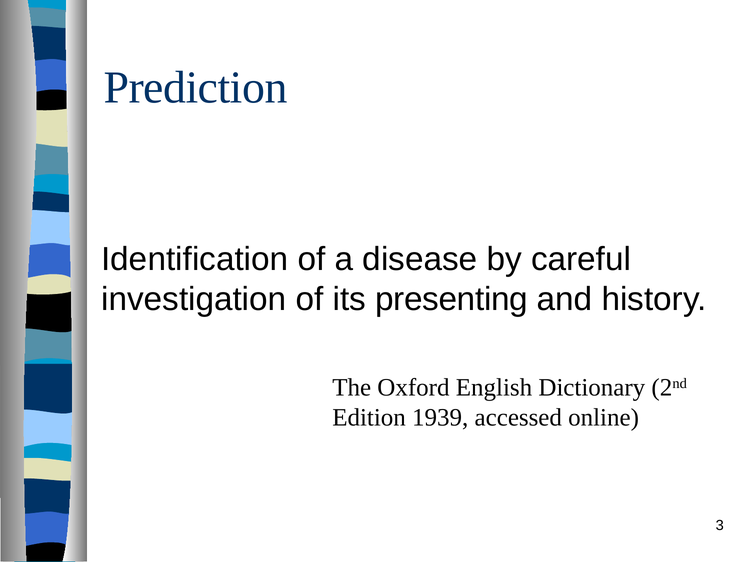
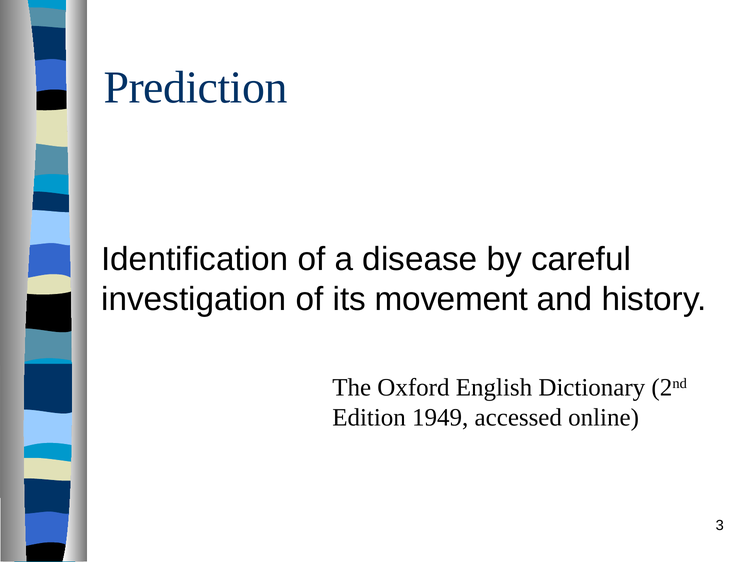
presenting: presenting -> movement
1939: 1939 -> 1949
